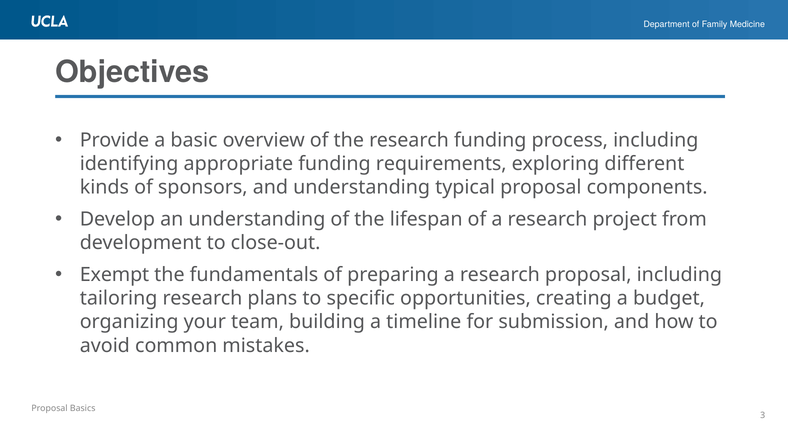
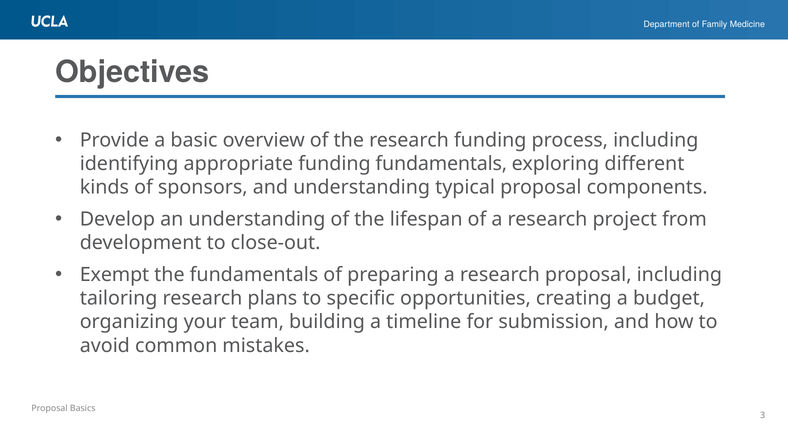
funding requirements: requirements -> fundamentals
